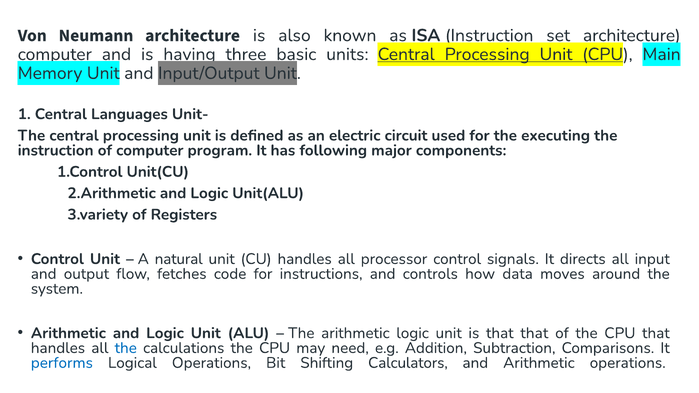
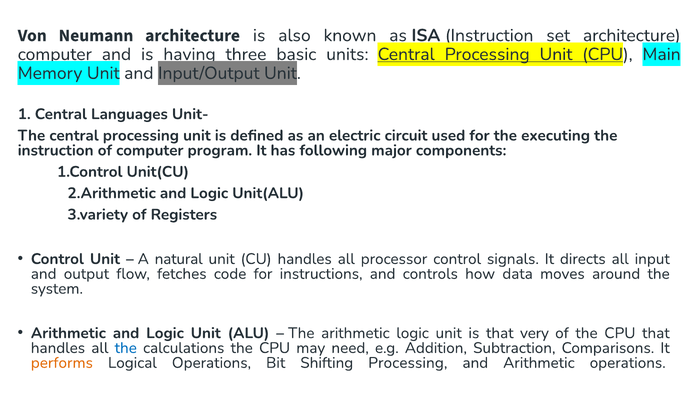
that that: that -> very
performs colour: blue -> orange
Shifting Calculators: Calculators -> Processing
